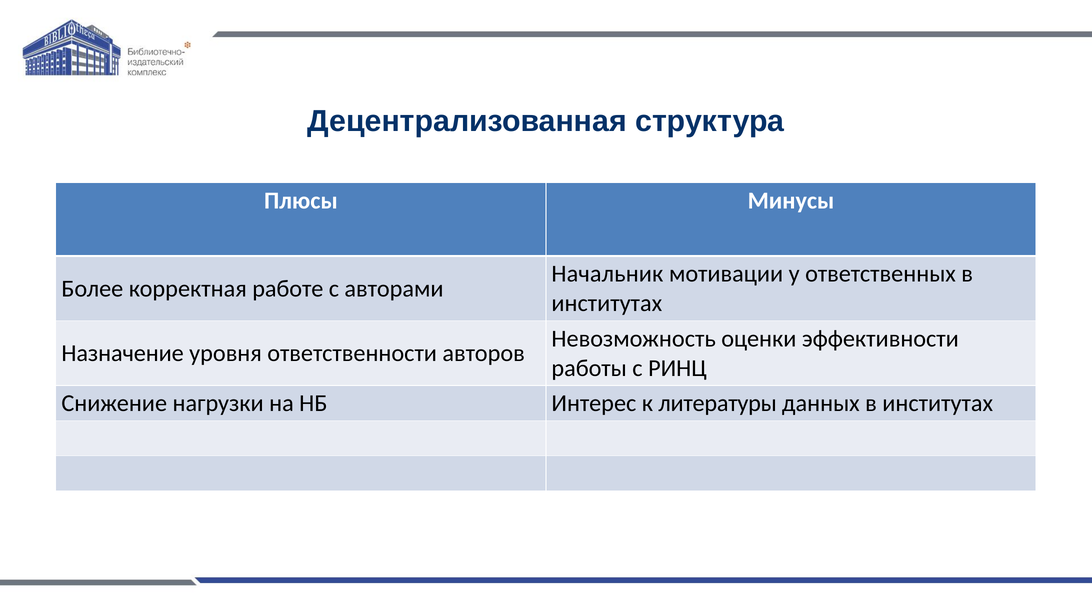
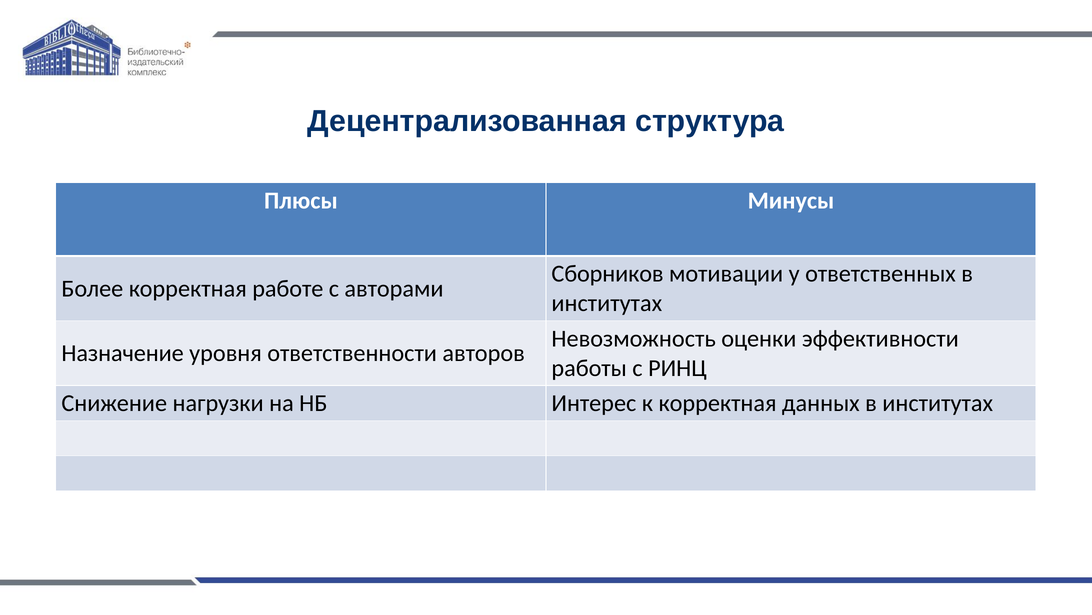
Начальник: Начальник -> Сборников
к литературы: литературы -> корректная
